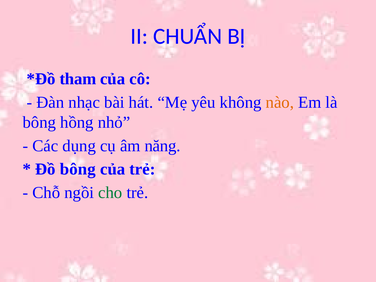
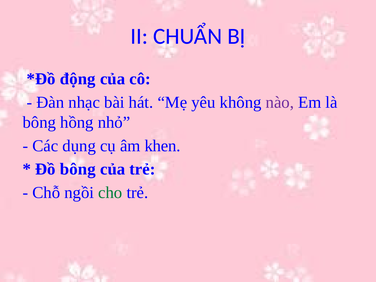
tham: tham -> động
nào colour: orange -> purple
năng: năng -> khen
